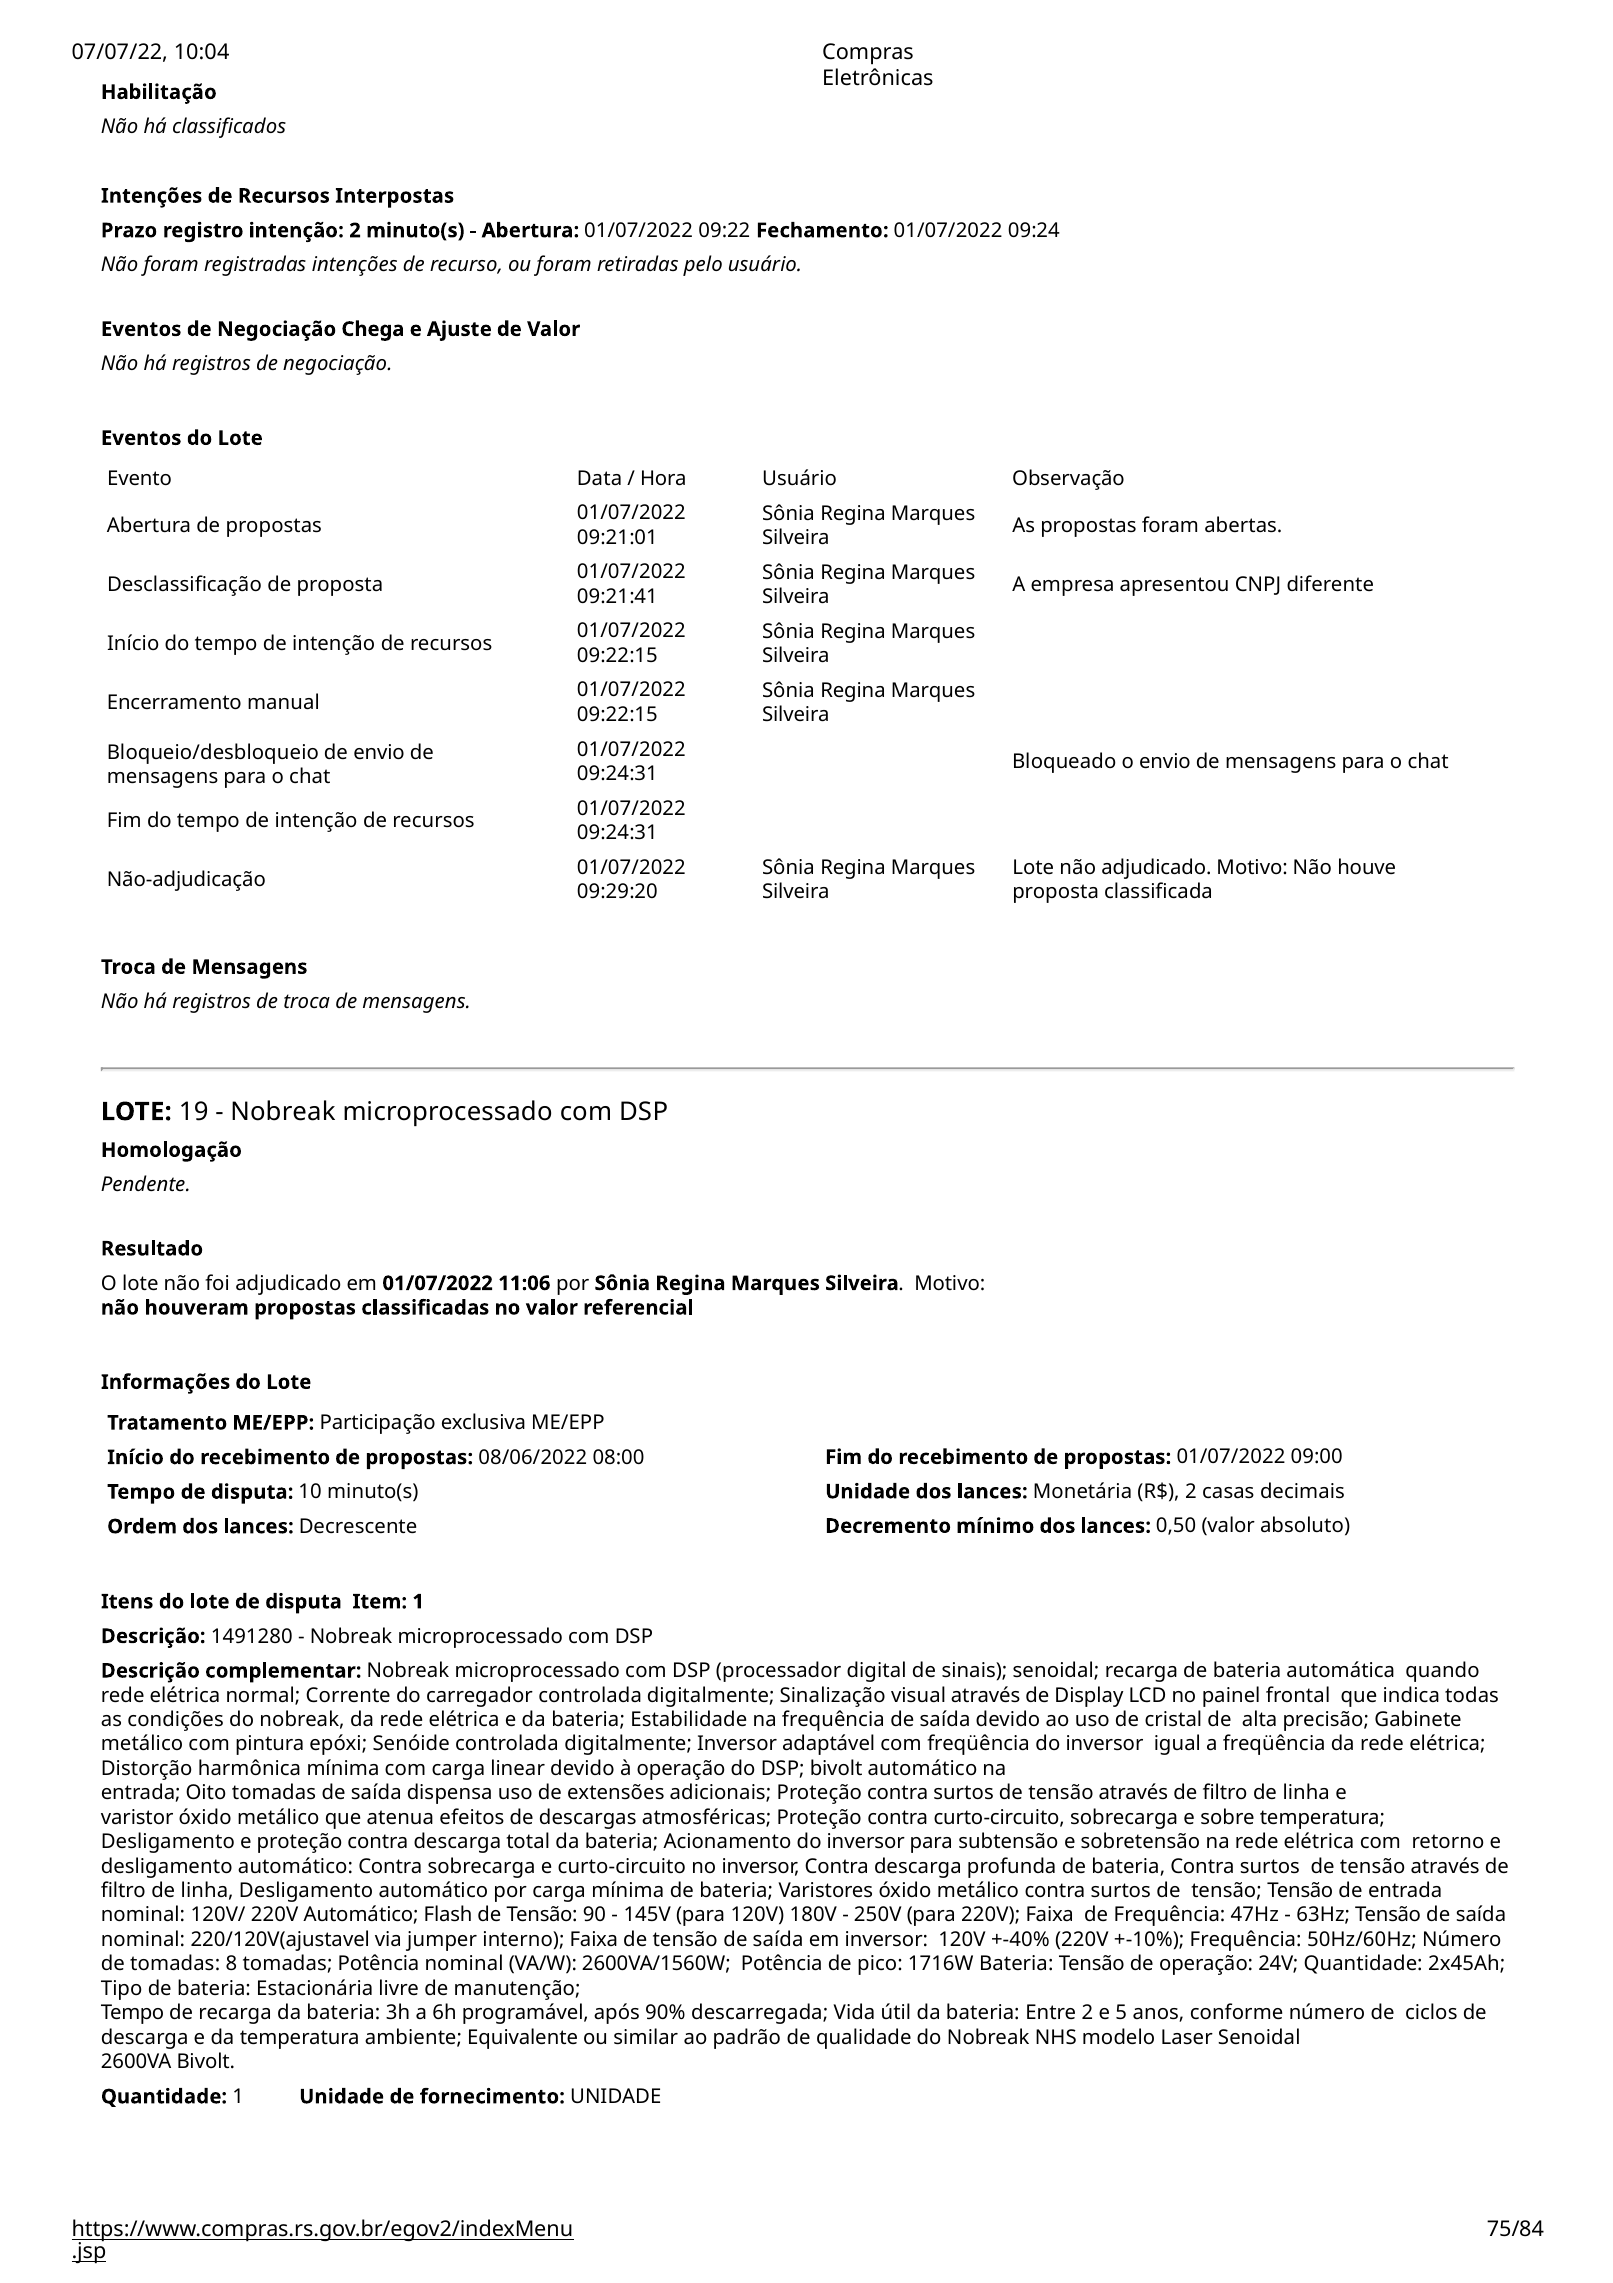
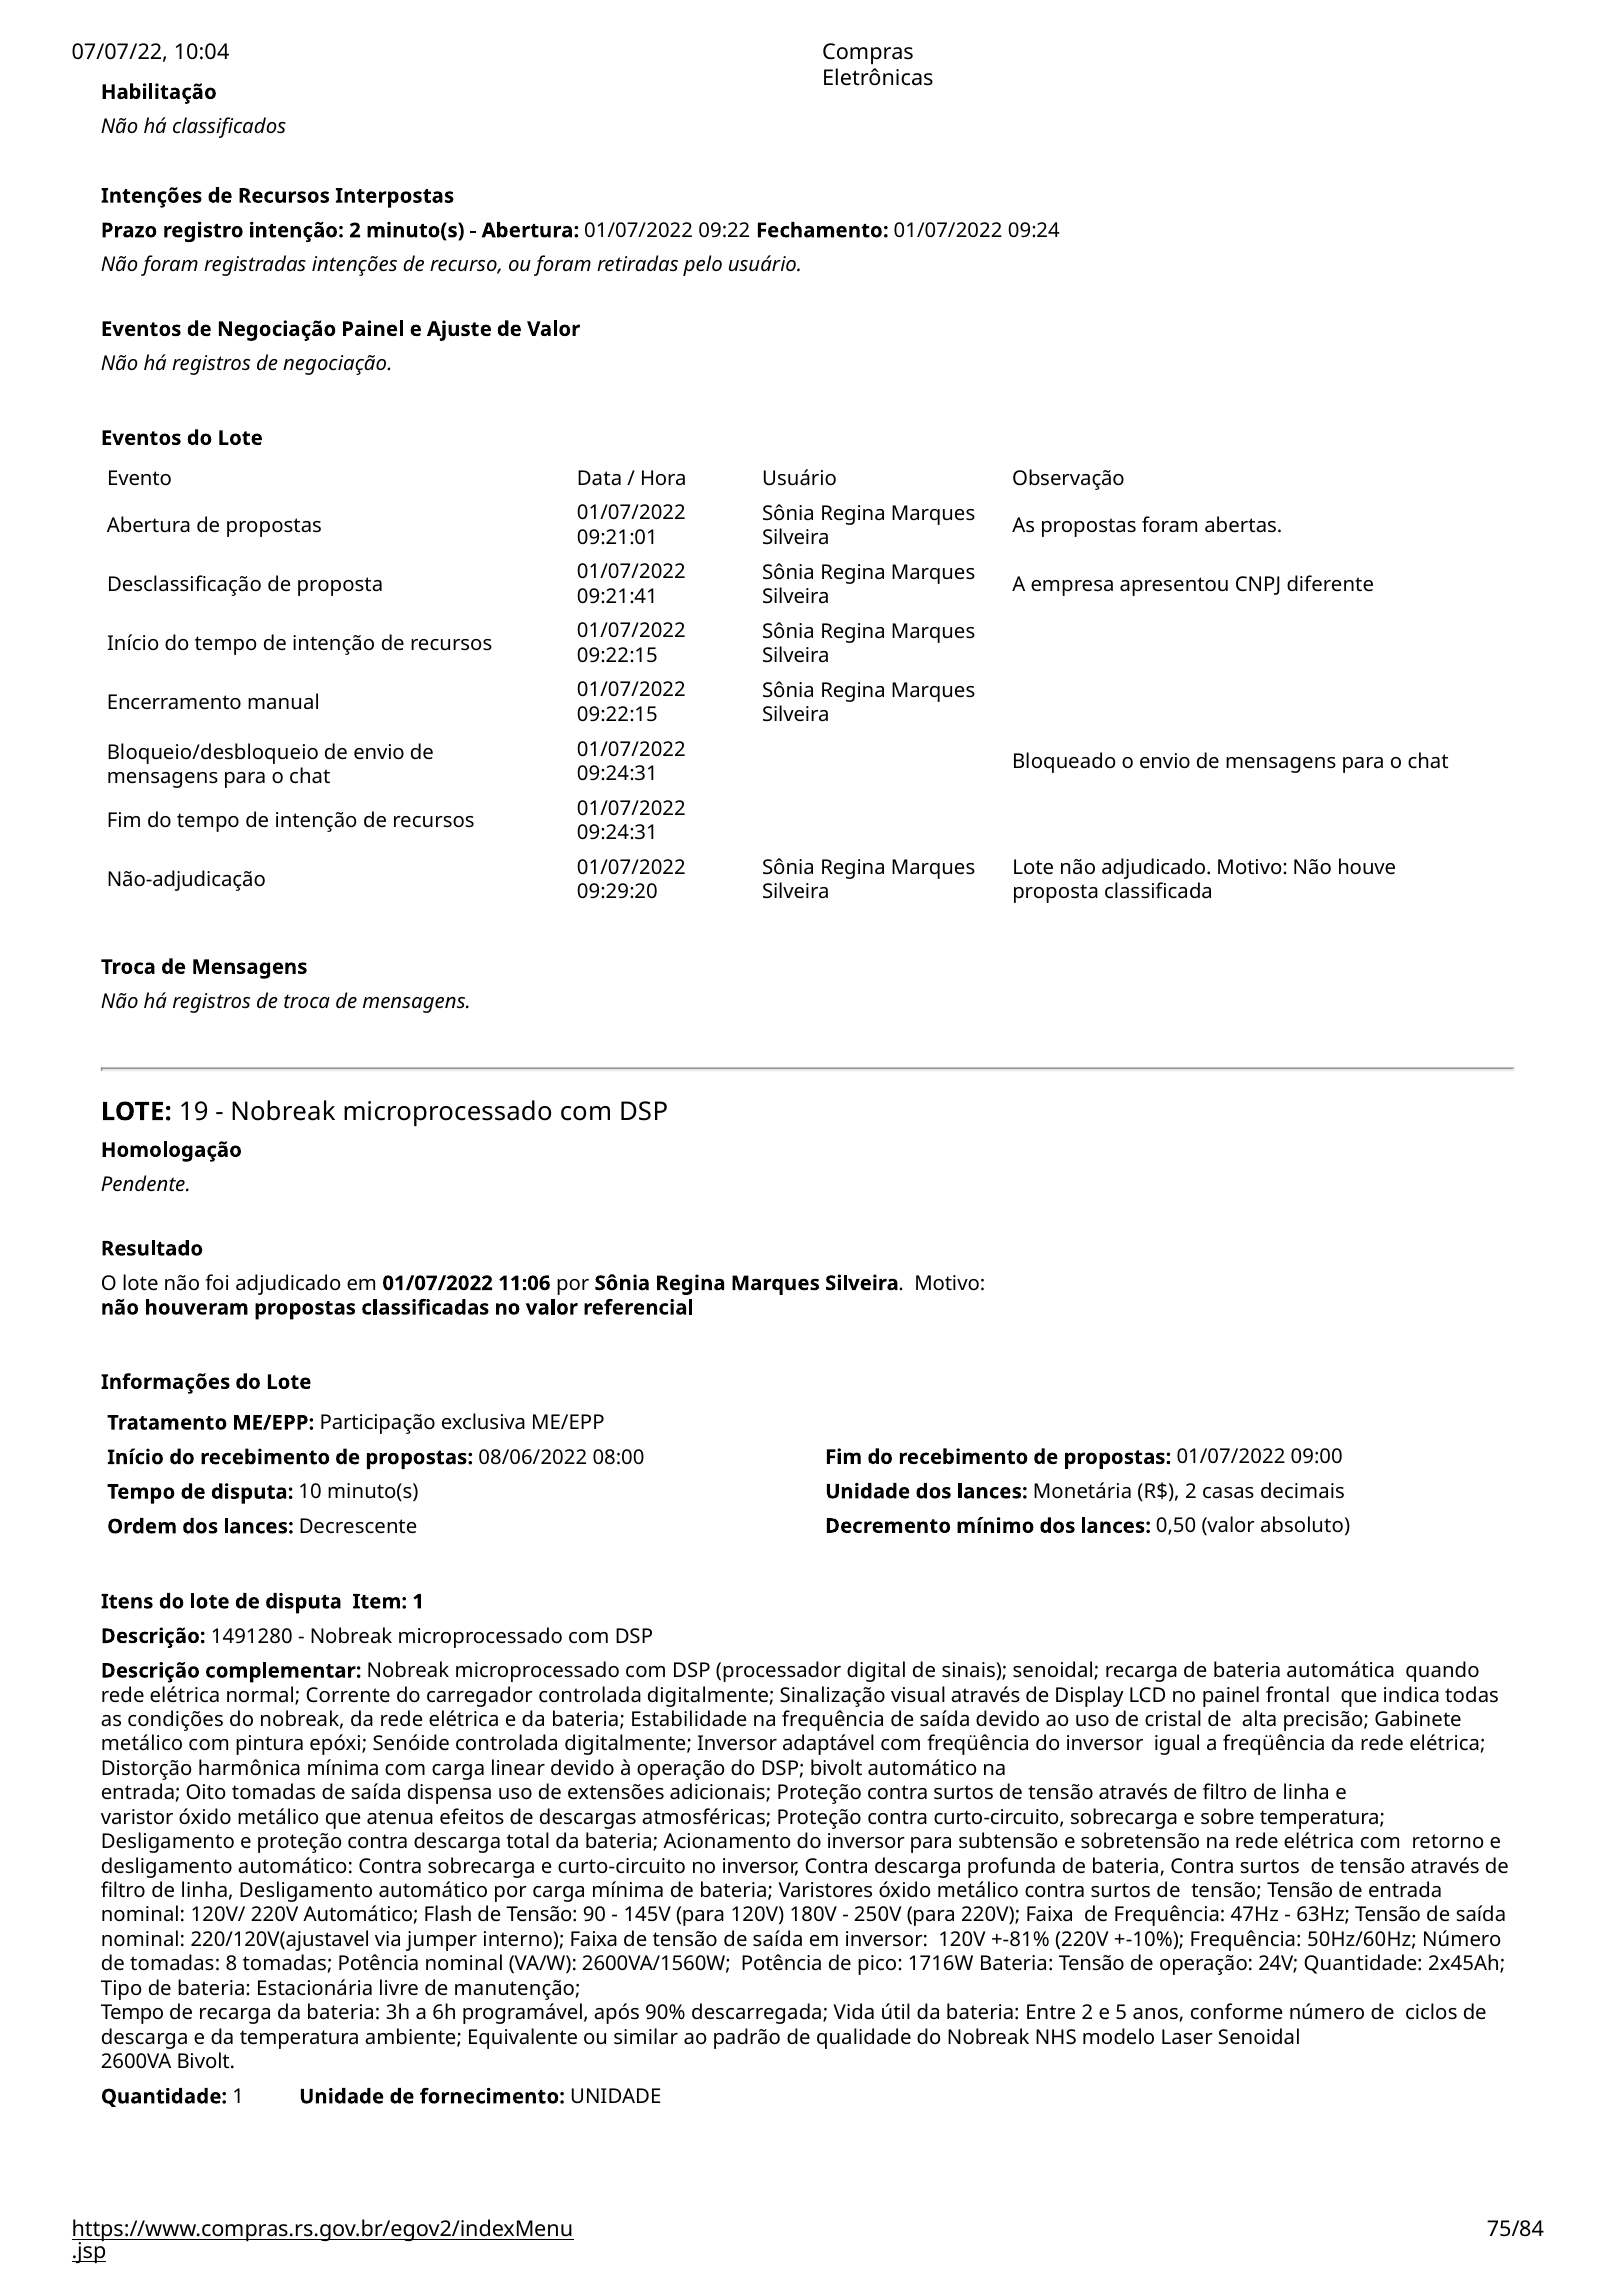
Negociação Chega: Chega -> Painel
+-40%: +-40% -> +-81%
